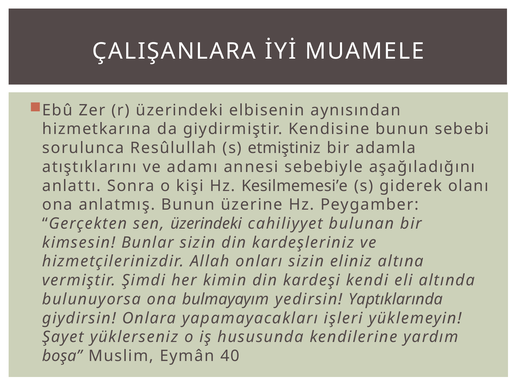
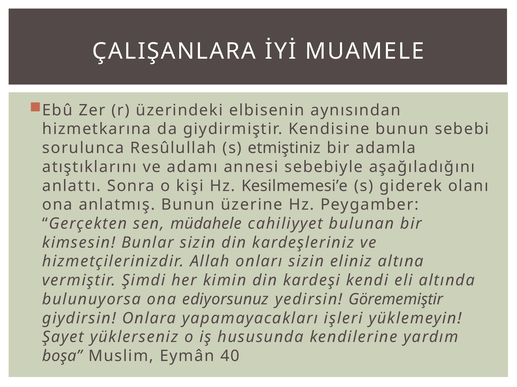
sen üzerindeki: üzerindeki -> müdahele
bulmayayım: bulmayayım -> ediyorsunuz
Yaptıklarında: Yaptıklarında -> Görememiştir
